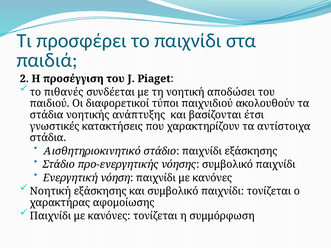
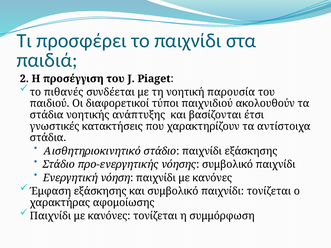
αποδώσει: αποδώσει -> παρουσία
Νοητική at (50, 191): Νοητική -> Έμφαση
